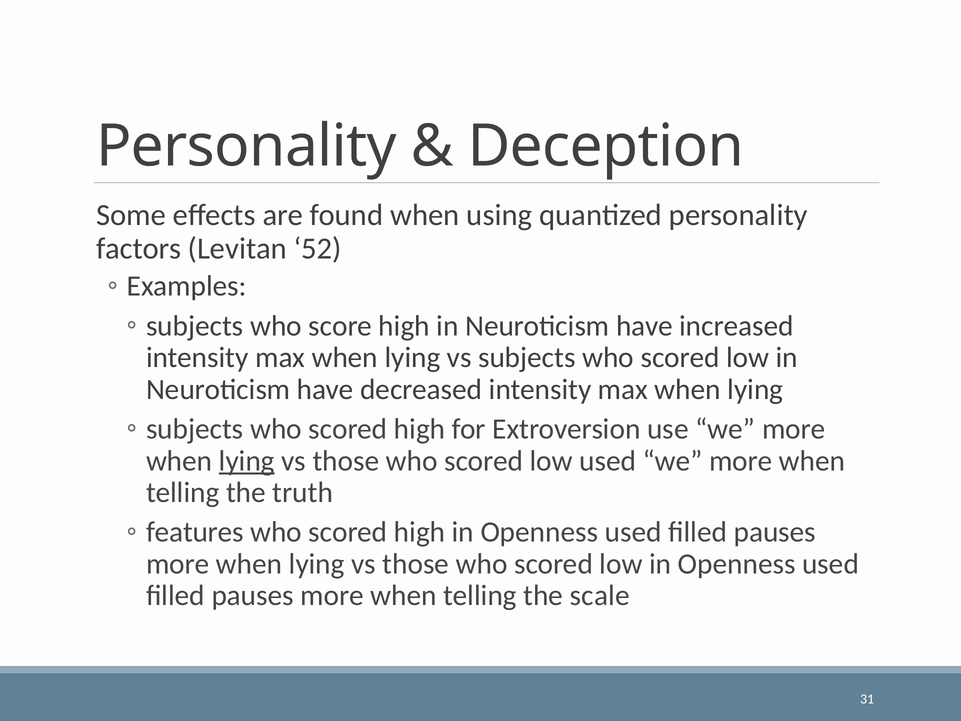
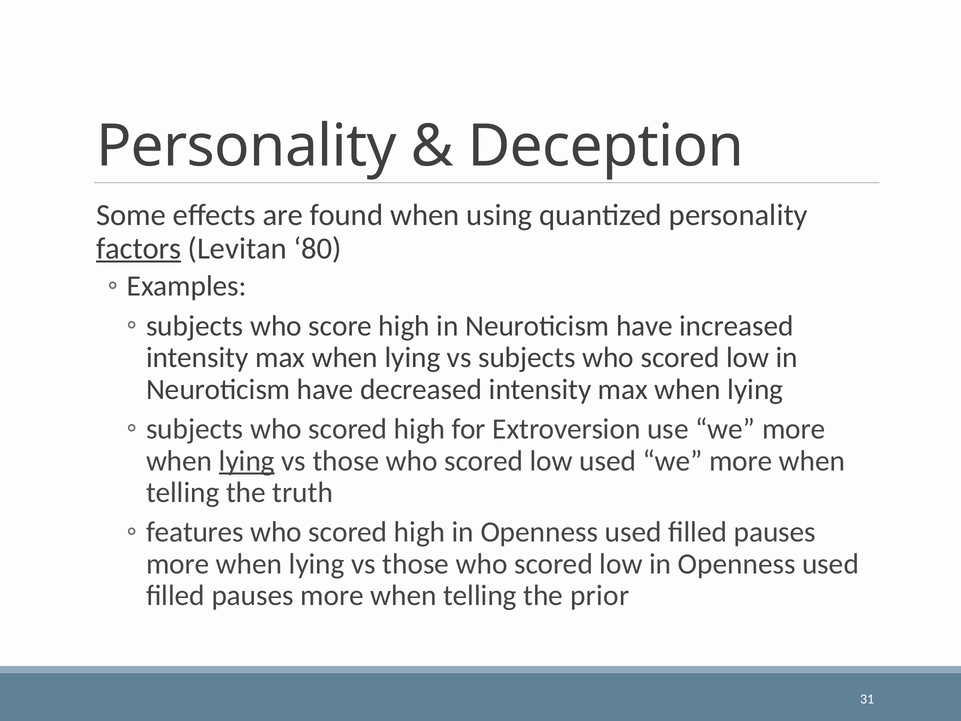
factors underline: none -> present
52: 52 -> 80
scale: scale -> prior
